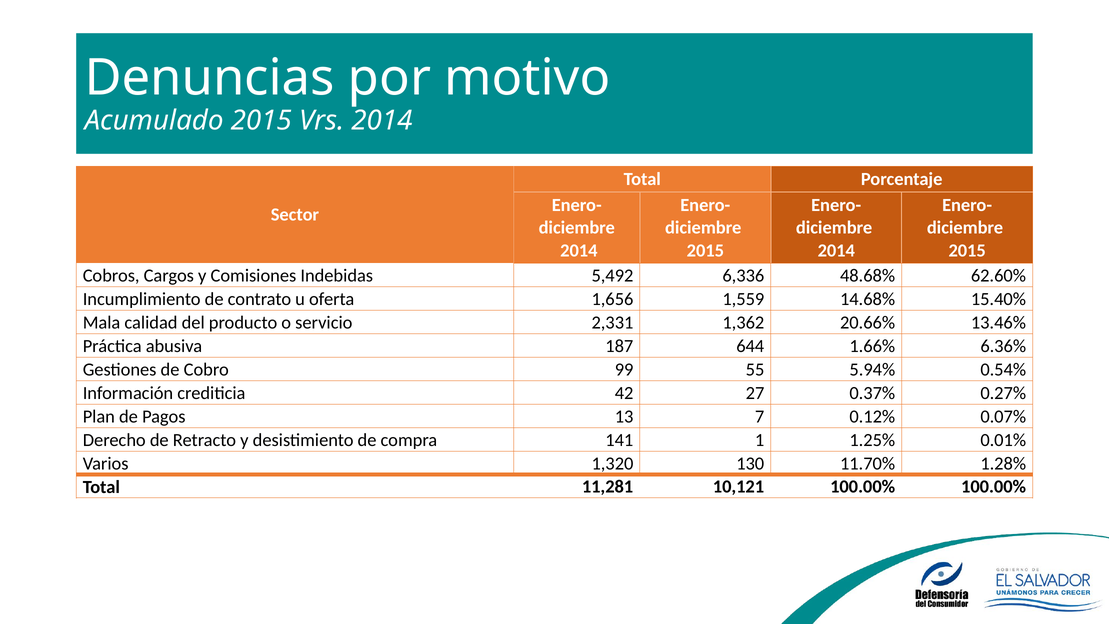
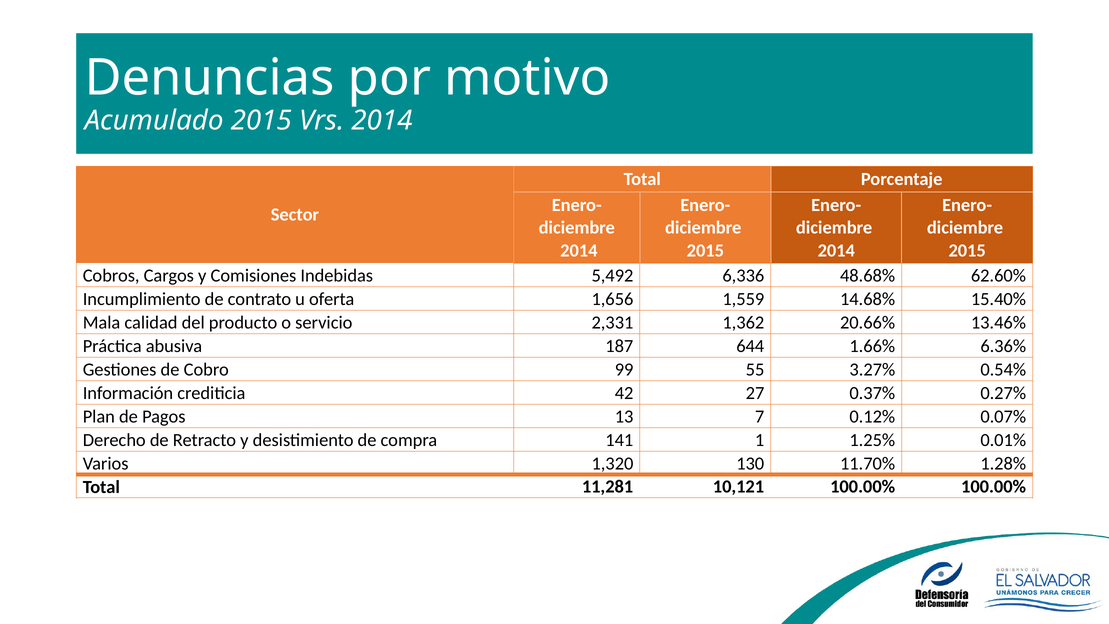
5.94%: 5.94% -> 3.27%
